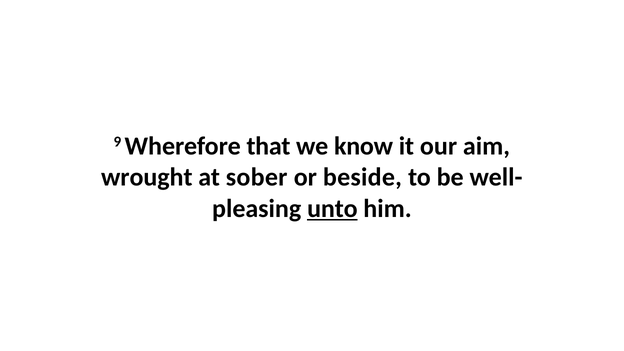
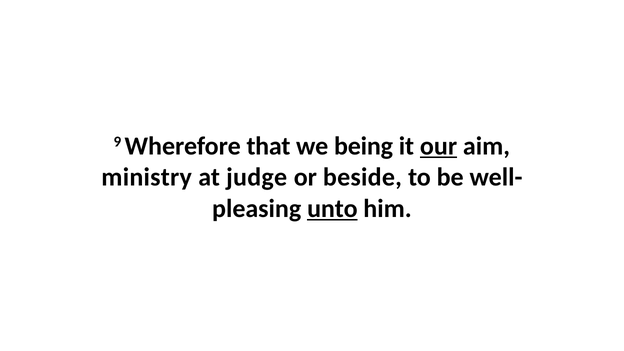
know: know -> being
our underline: none -> present
wrought: wrought -> ministry
sober: sober -> judge
